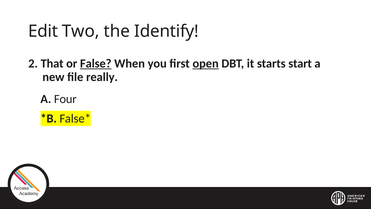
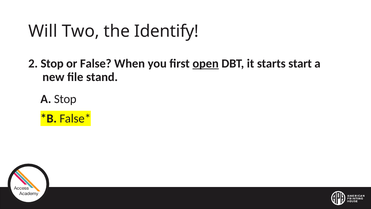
Edit: Edit -> Will
2 That: That -> Stop
False underline: present -> none
really: really -> stand
A Four: Four -> Stop
